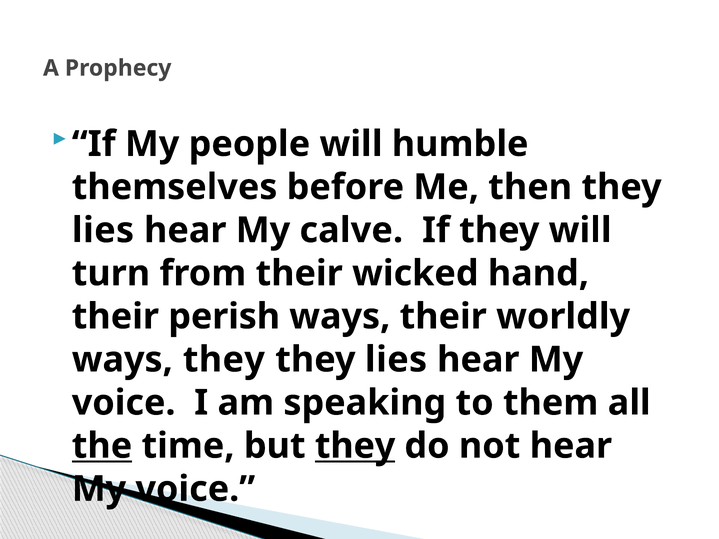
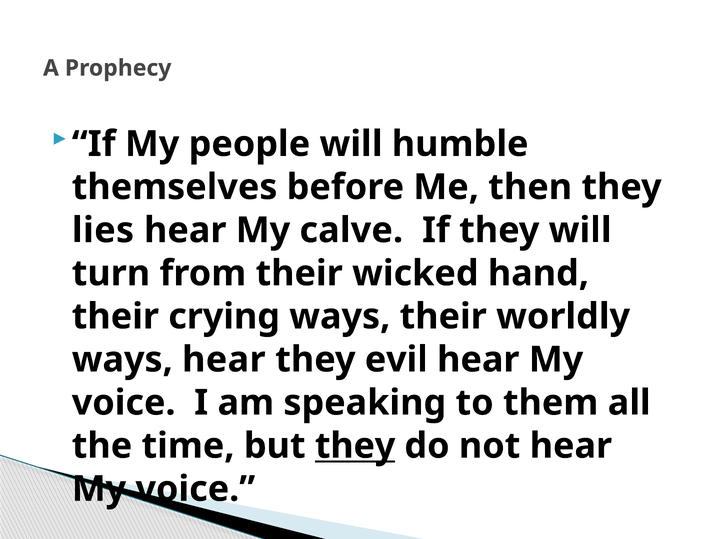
perish: perish -> crying
ways they: they -> hear
lies at (396, 360): lies -> evil
the underline: present -> none
